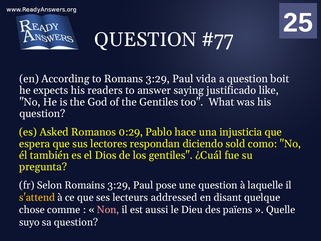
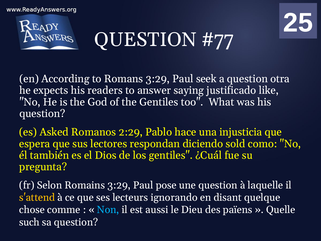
vida: vida -> seek
boit: boit -> otra
0:29: 0:29 -> 2:29
addressed: addressed -> ignorando
Non colour: pink -> light blue
suyo: suyo -> such
